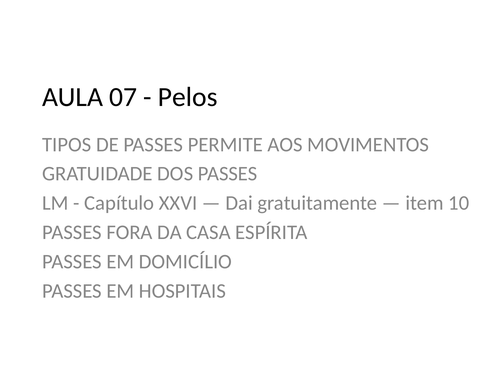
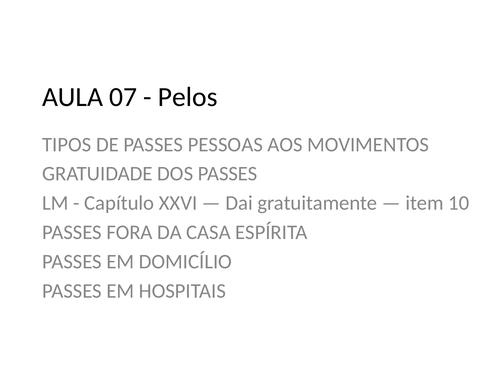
PERMITE: PERMITE -> PESSOAS
